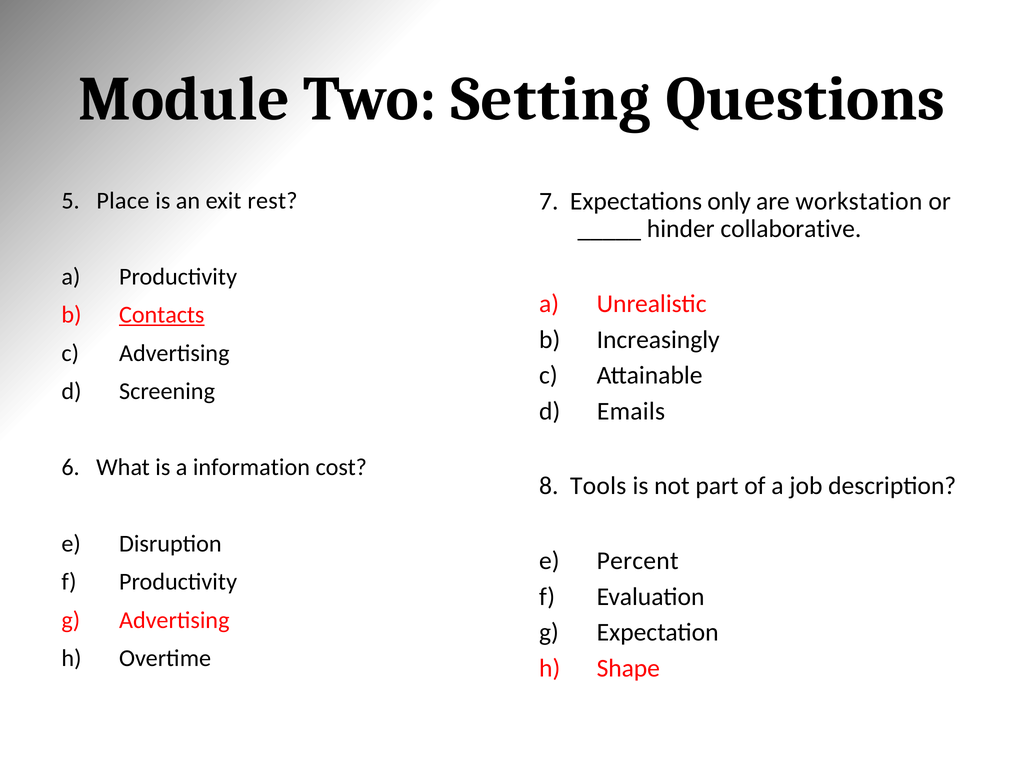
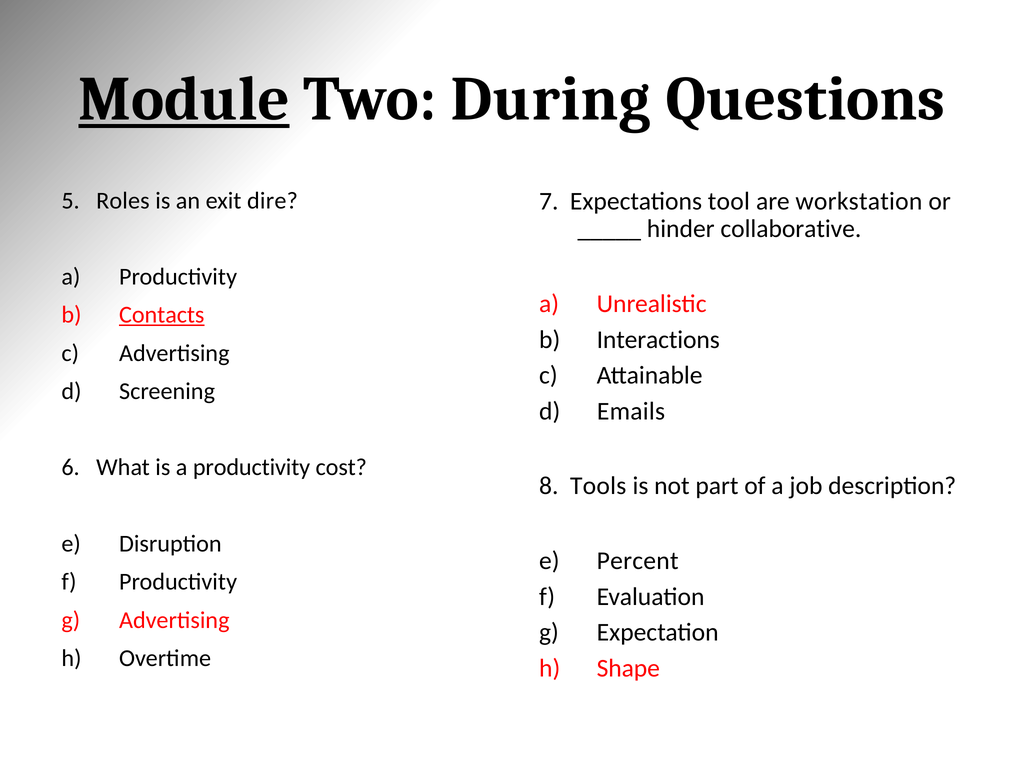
Module underline: none -> present
Setting: Setting -> During
Place: Place -> Roles
rest: rest -> dire
only: only -> tool
Increasingly: Increasingly -> Interactions
is a information: information -> productivity
